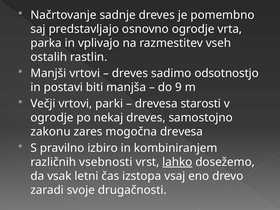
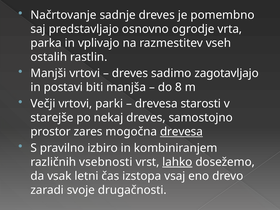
odsotnostjo: odsotnostjo -> zagotavljajo
9: 9 -> 8
ogrodje at (52, 118): ogrodje -> starejše
zakonu: zakonu -> prostor
drevesa at (181, 132) underline: none -> present
